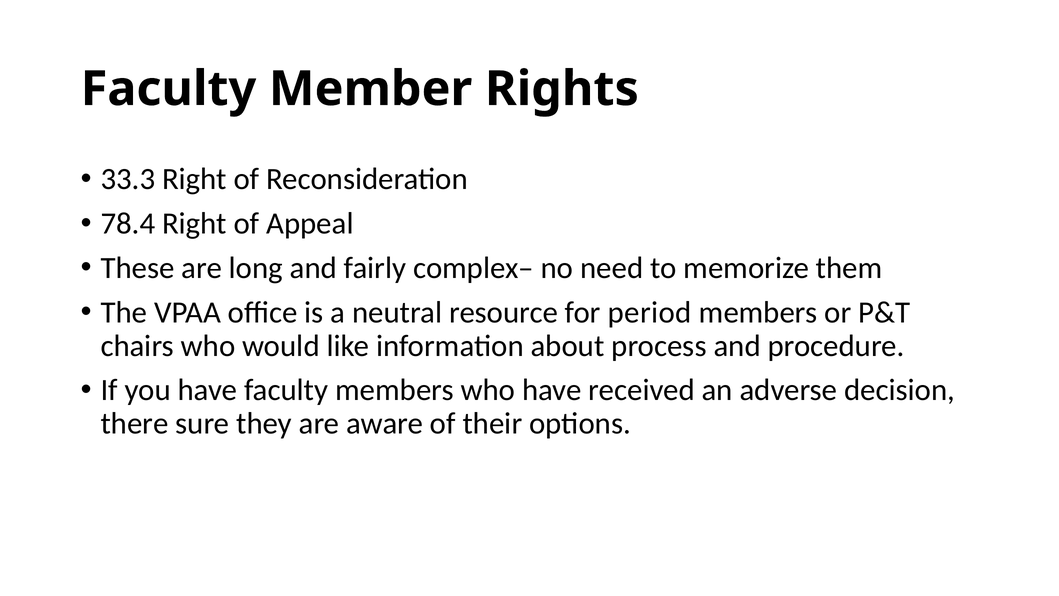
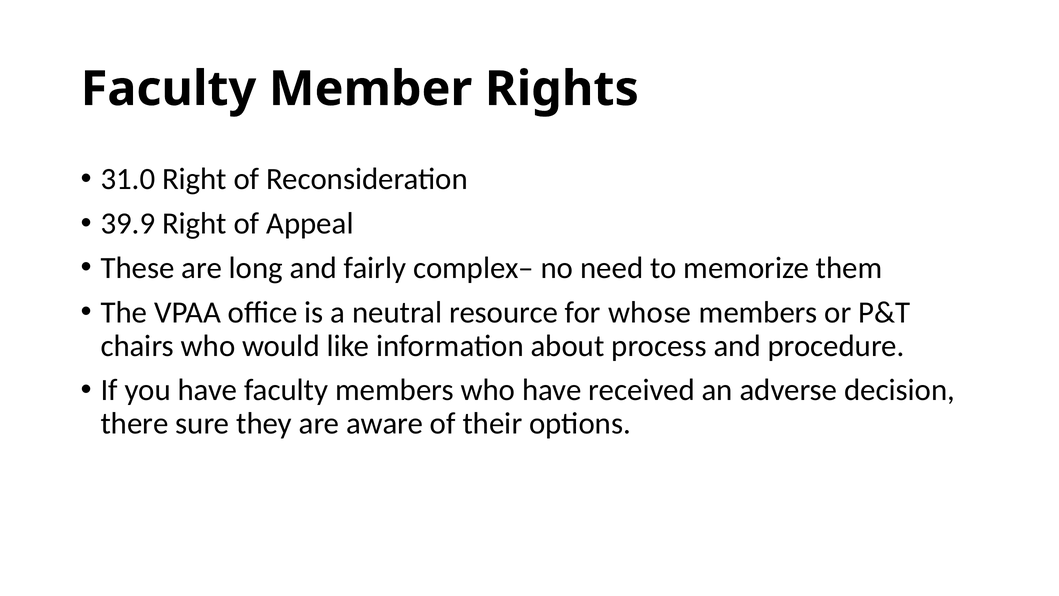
33.3: 33.3 -> 31.0
78.4: 78.4 -> 39.9
period: period -> whose
